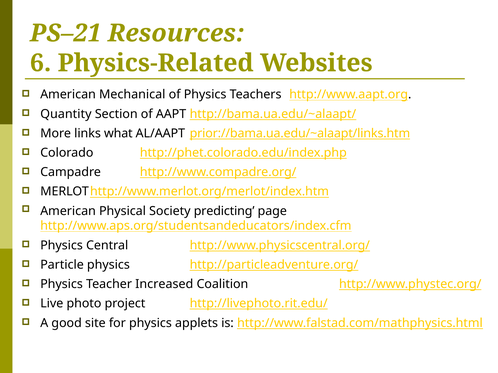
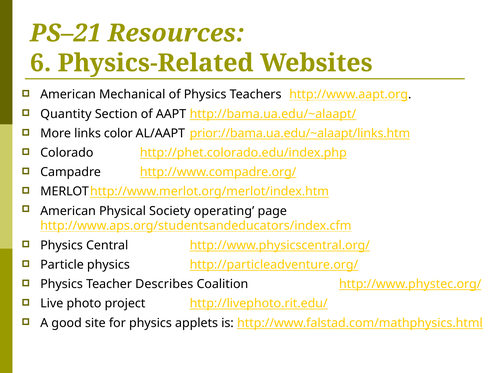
what: what -> color
predicting: predicting -> operating
Increased: Increased -> Describes
